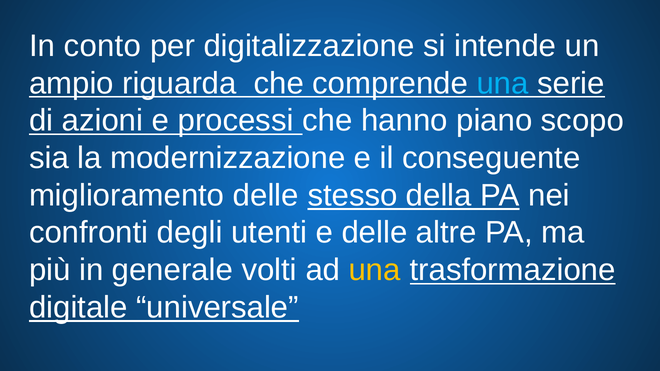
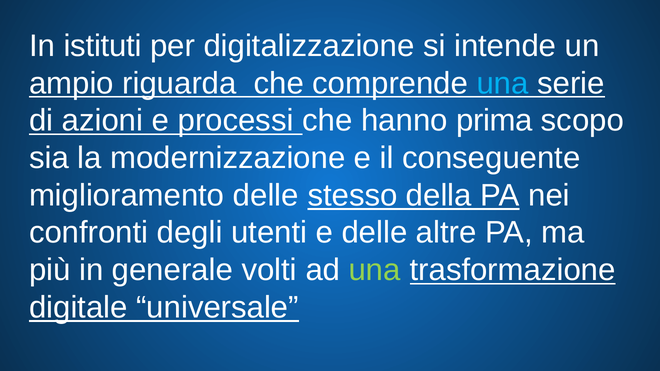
conto: conto -> istituti
piano: piano -> prima
una at (375, 270) colour: yellow -> light green
